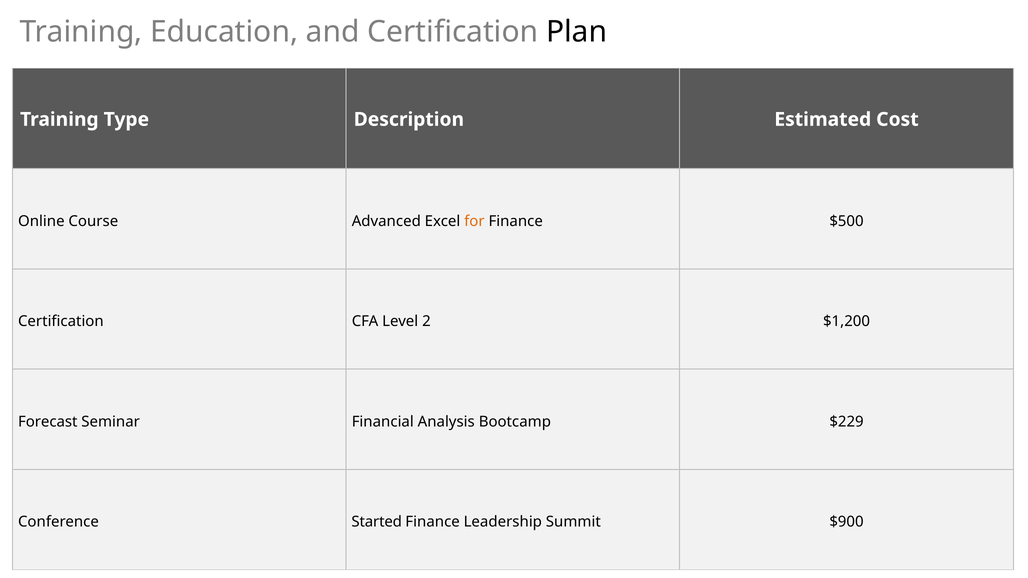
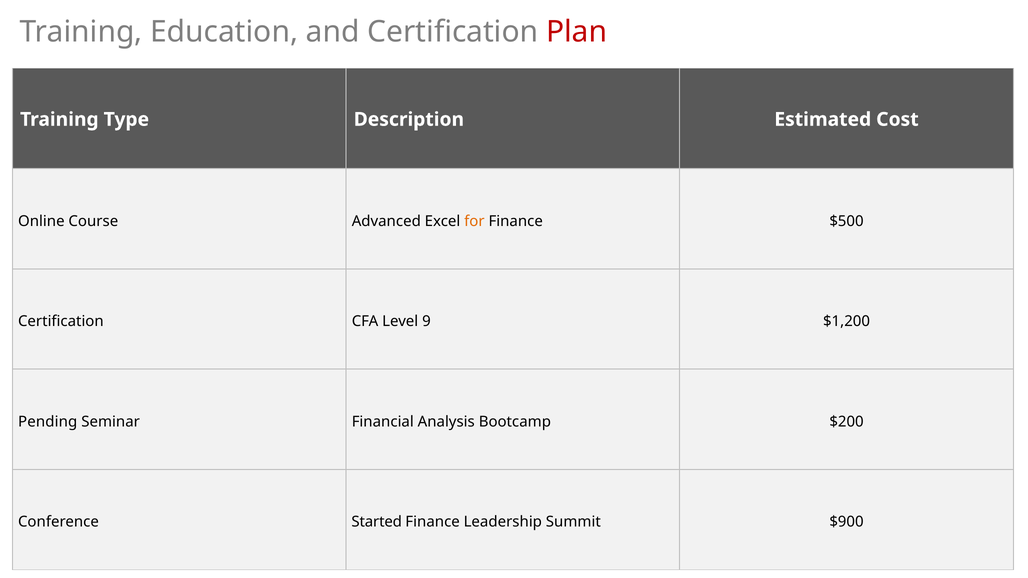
Plan colour: black -> red
2: 2 -> 9
Forecast: Forecast -> Pending
$229: $229 -> $200
